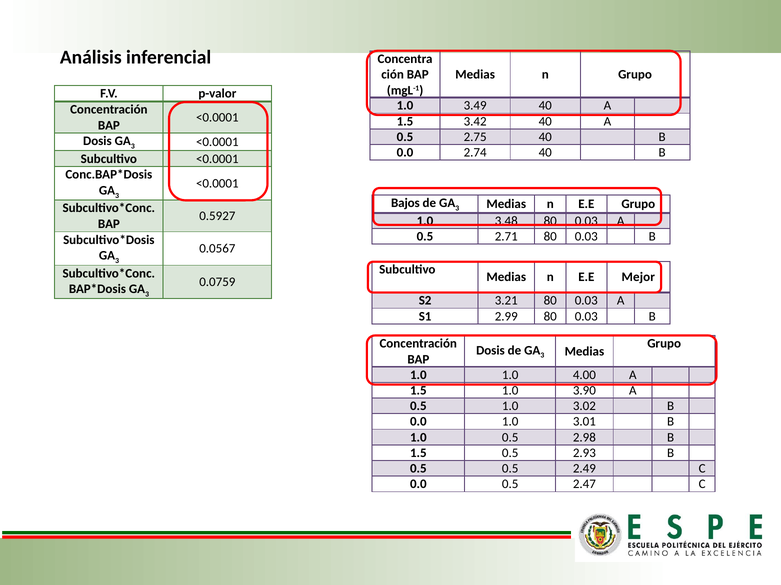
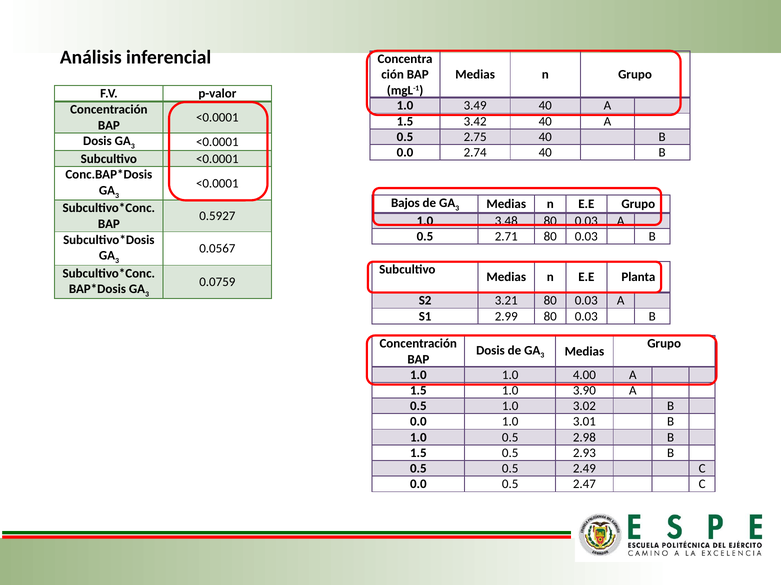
Mejor: Mejor -> Planta
